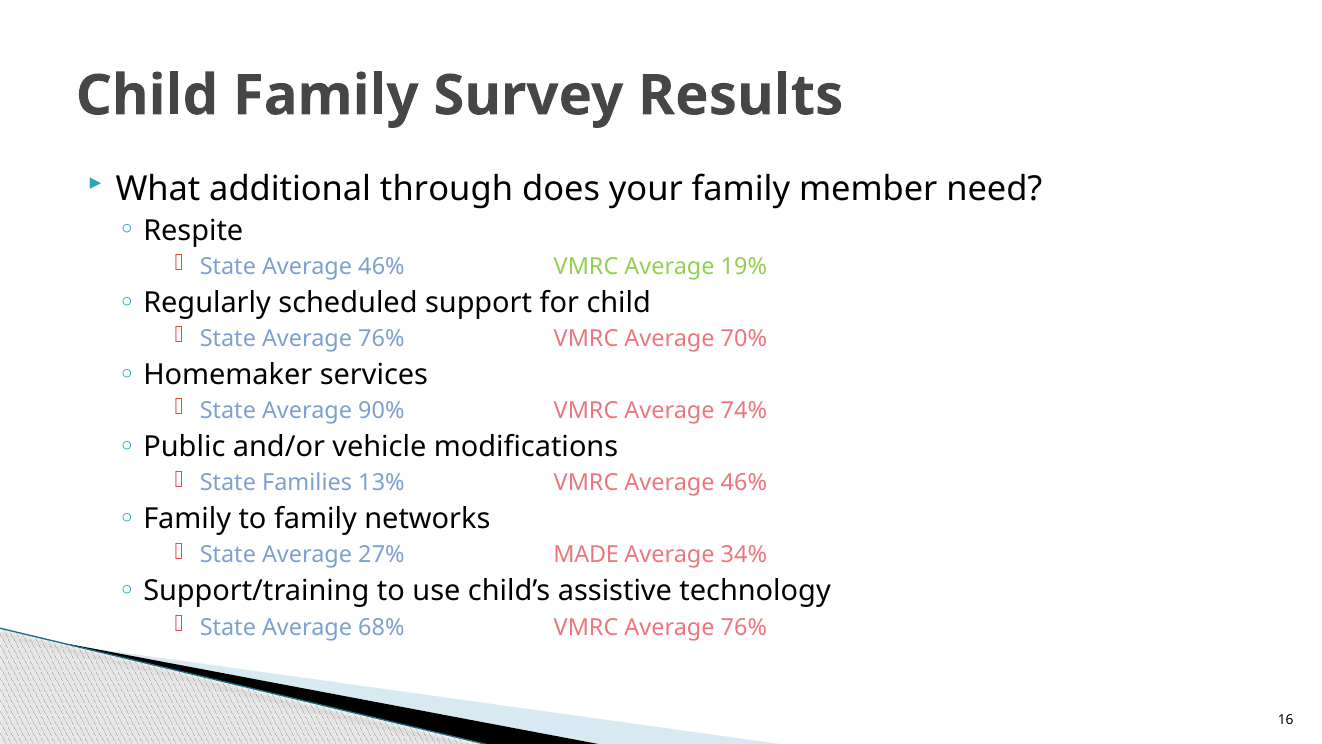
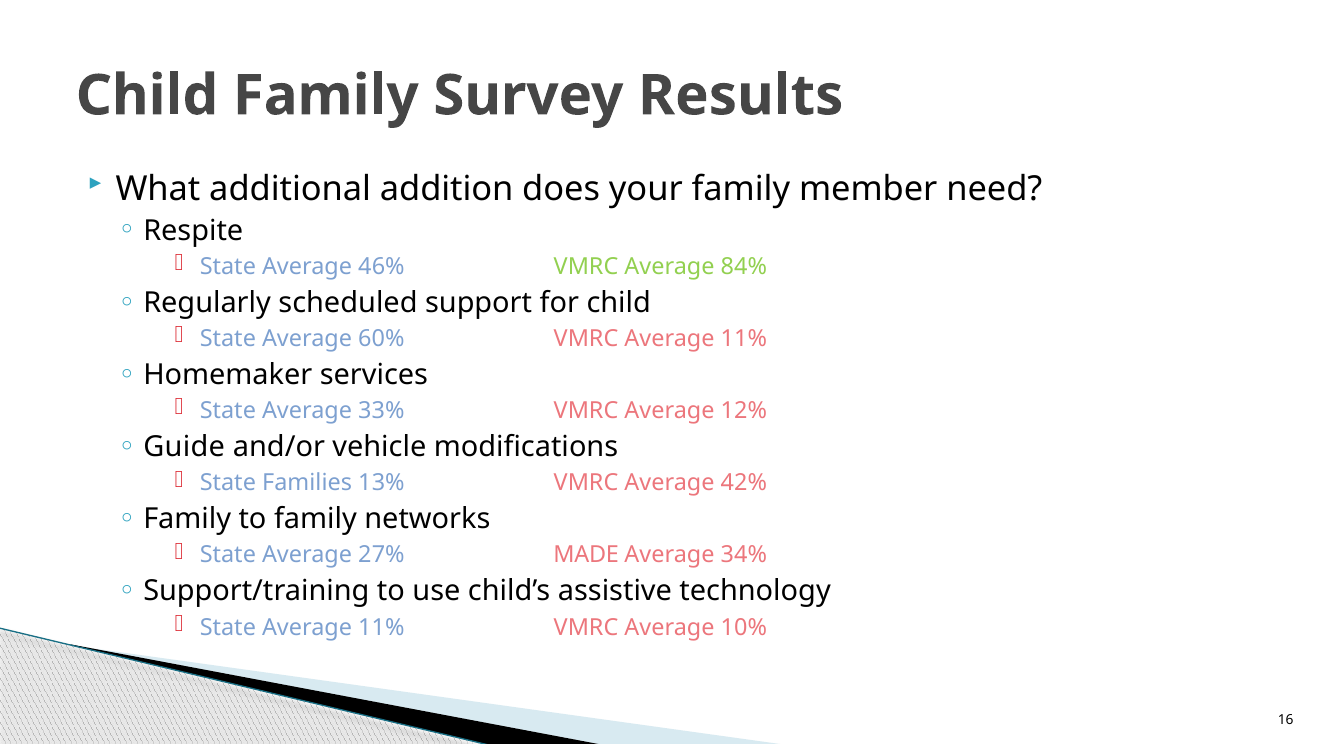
through: through -> addition
19%: 19% -> 84%
State Average 76%: 76% -> 60%
VMRC Average 70%: 70% -> 11%
90%: 90% -> 33%
74%: 74% -> 12%
Public: Public -> Guide
VMRC Average 46%: 46% -> 42%
State Average 68%: 68% -> 11%
VMRC Average 76%: 76% -> 10%
